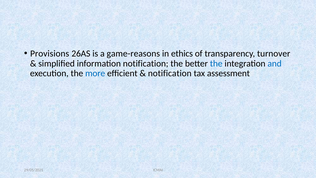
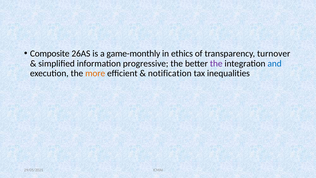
Provisions: Provisions -> Composite
game-reasons: game-reasons -> game-monthly
information notification: notification -> progressive
the at (216, 63) colour: blue -> purple
more colour: blue -> orange
assessment: assessment -> inequalities
